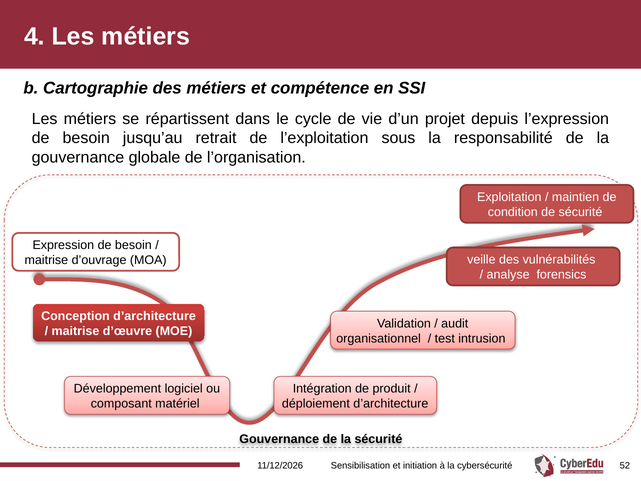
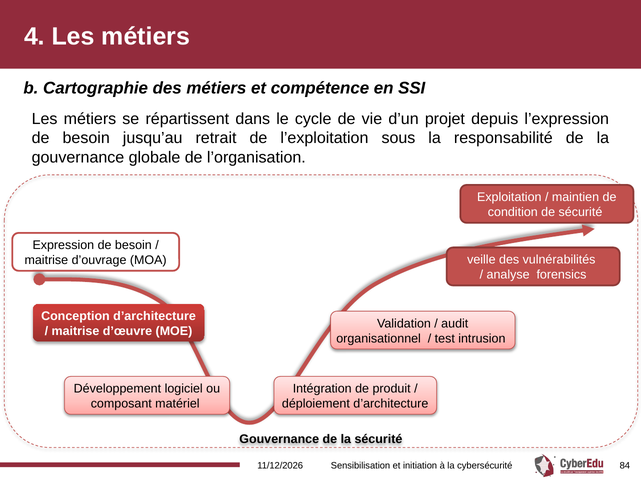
52: 52 -> 84
